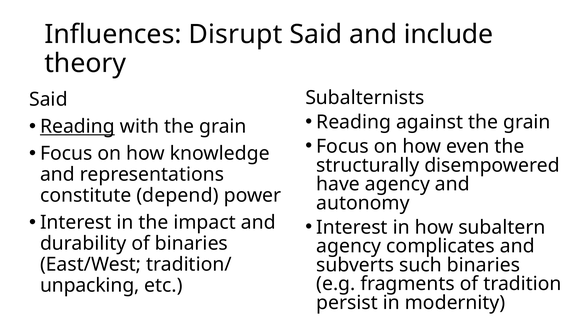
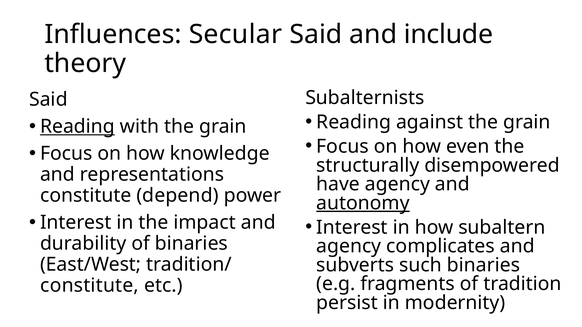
Disrupt: Disrupt -> Secular
autonomy underline: none -> present
unpacking at (90, 286): unpacking -> constitute
